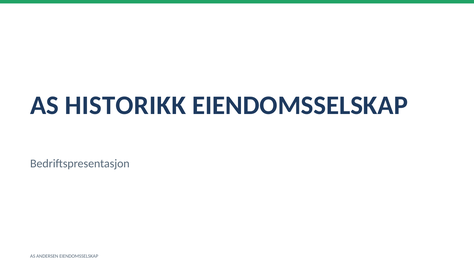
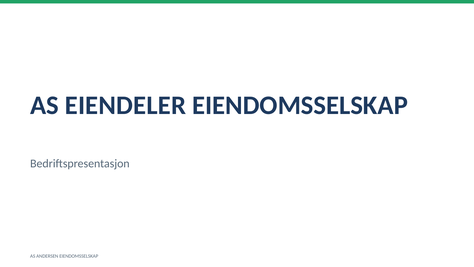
HISTORIKK: HISTORIKK -> EIENDELER
